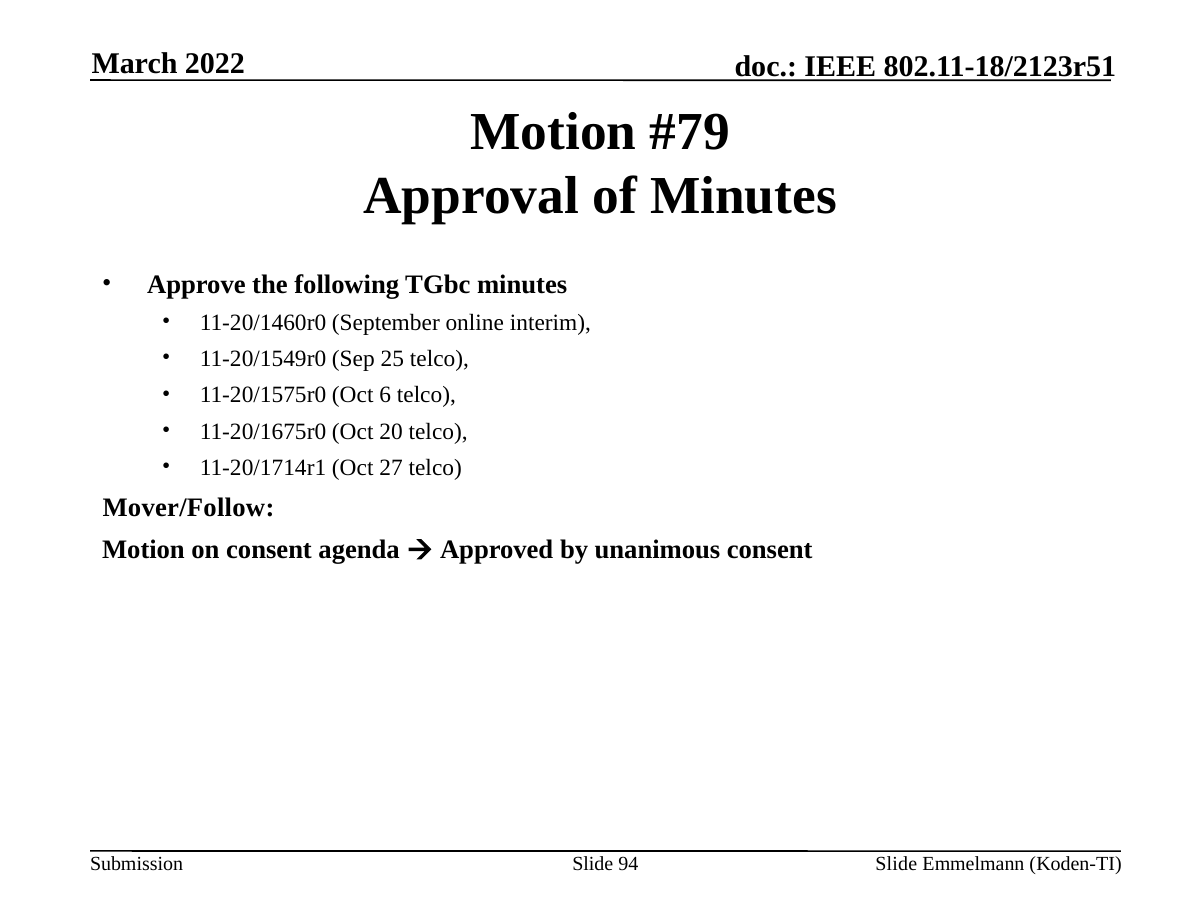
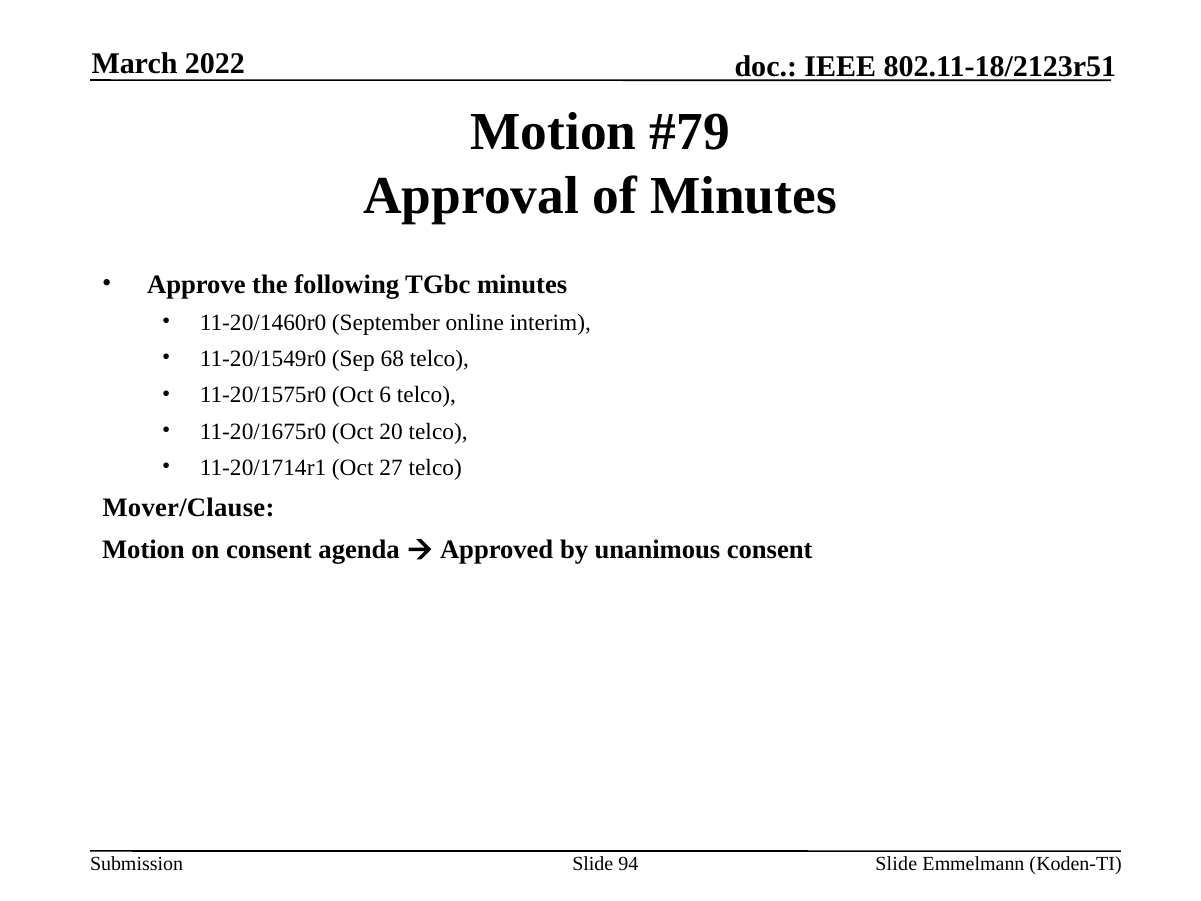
25: 25 -> 68
Mover/Follow: Mover/Follow -> Mover/Clause
